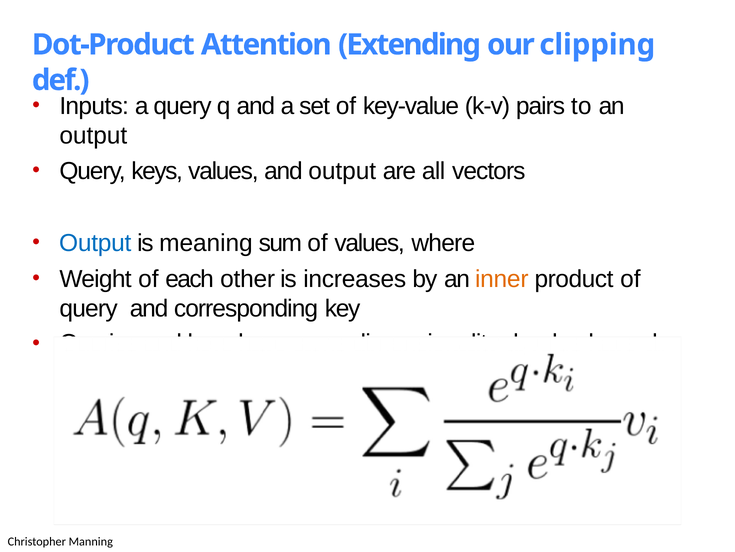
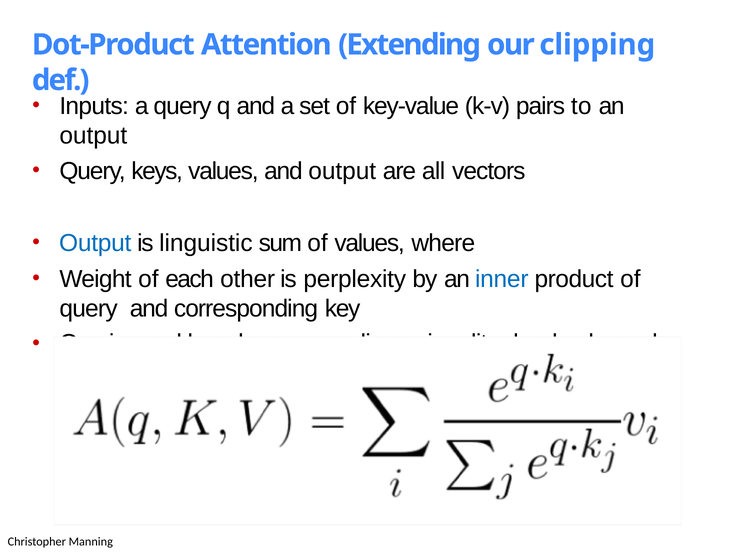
meaning: meaning -> linguistic
increases: increases -> perplexity
inner colour: orange -> blue
